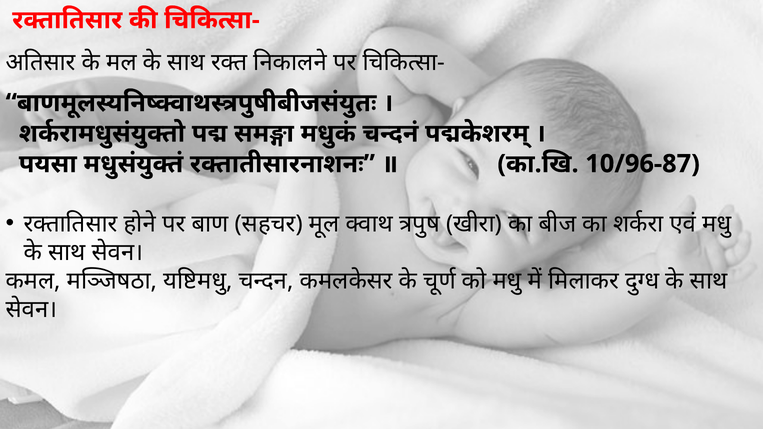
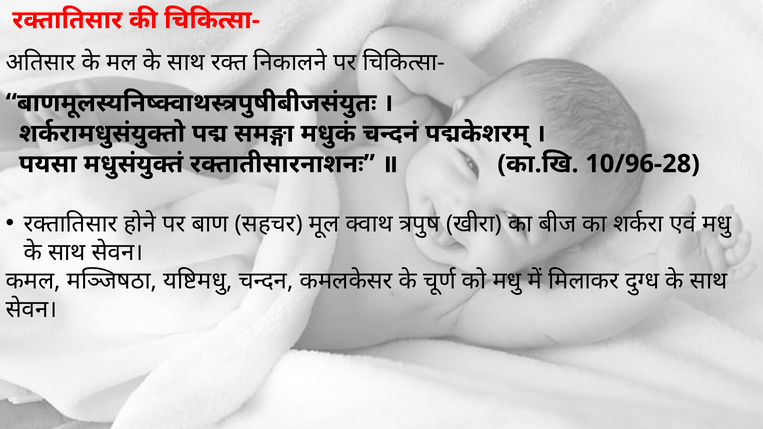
10/96-87: 10/96-87 -> 10/96-28
